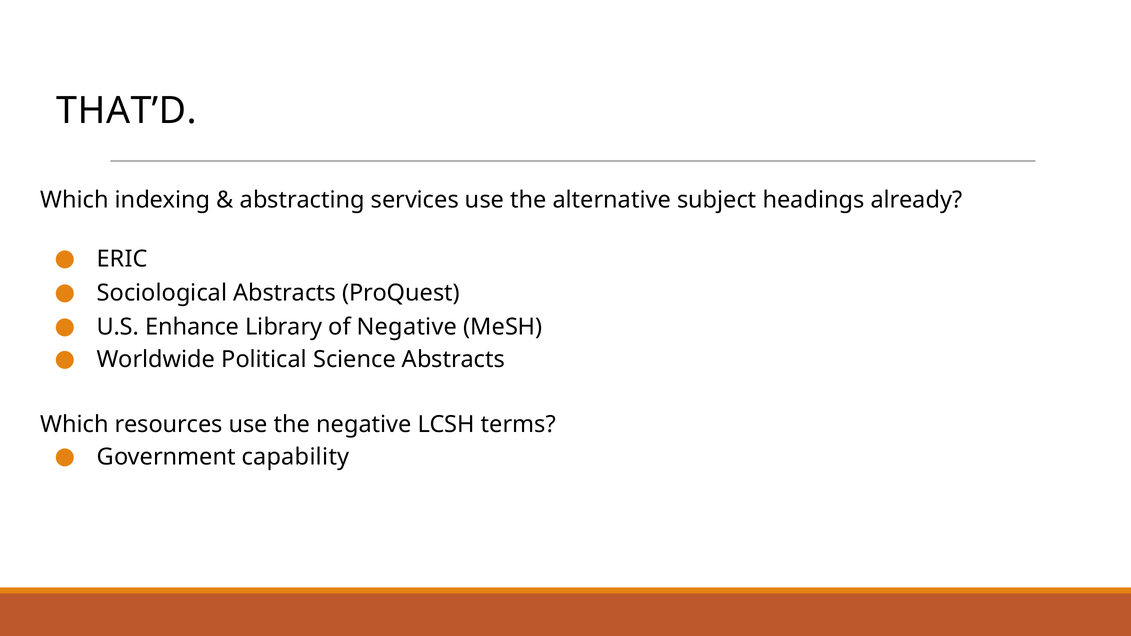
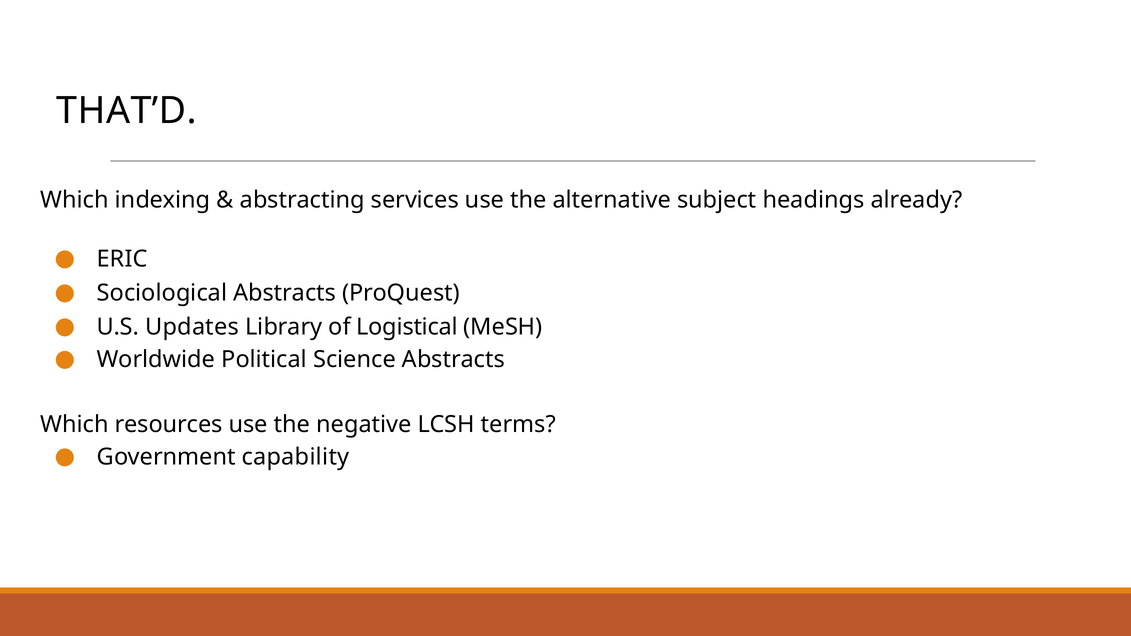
Enhance: Enhance -> Updates
of Negative: Negative -> Logistical
